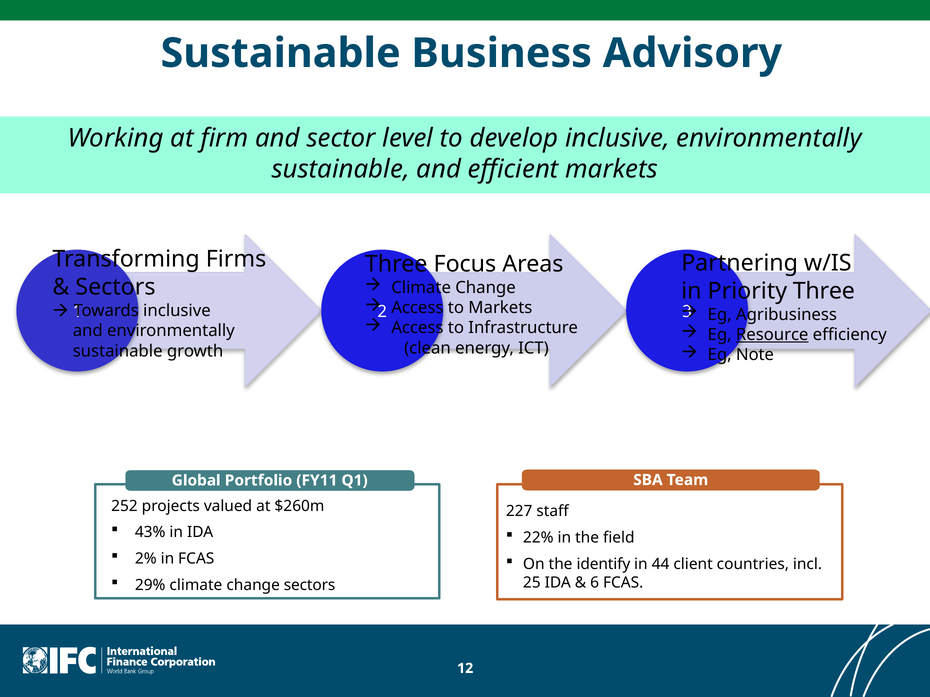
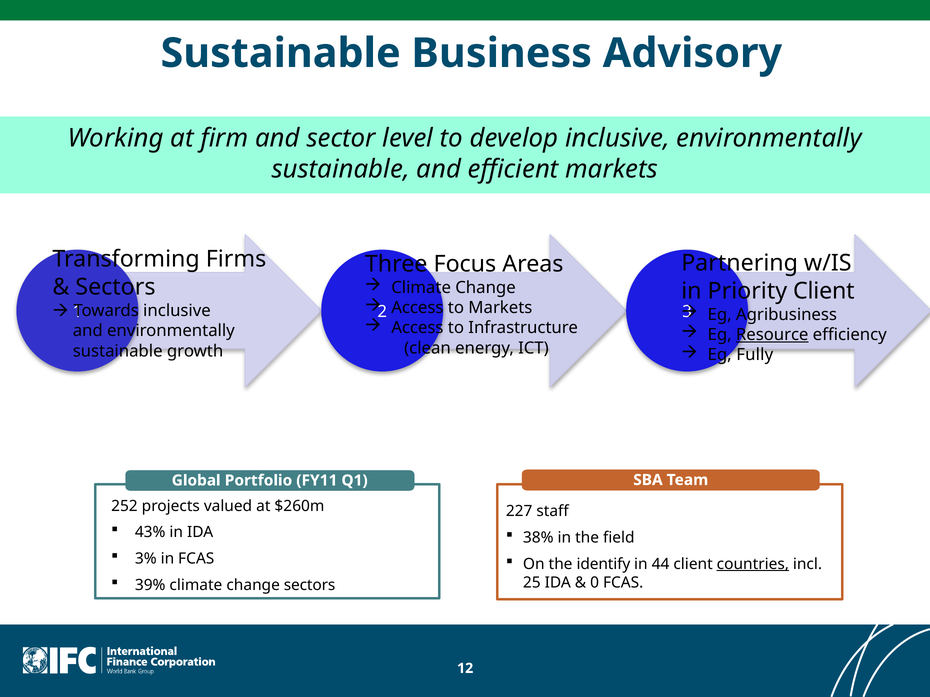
Priority Three: Three -> Client
Note: Note -> Fully
22%: 22% -> 38%
2%: 2% -> 3%
countries underline: none -> present
29%: 29% -> 39%
6: 6 -> 0
